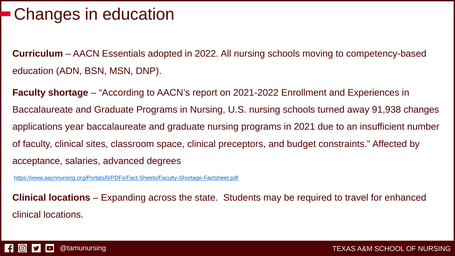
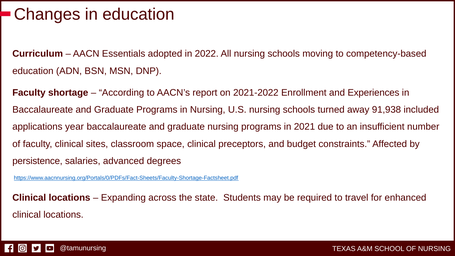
91,938 changes: changes -> included
acceptance: acceptance -> persistence
